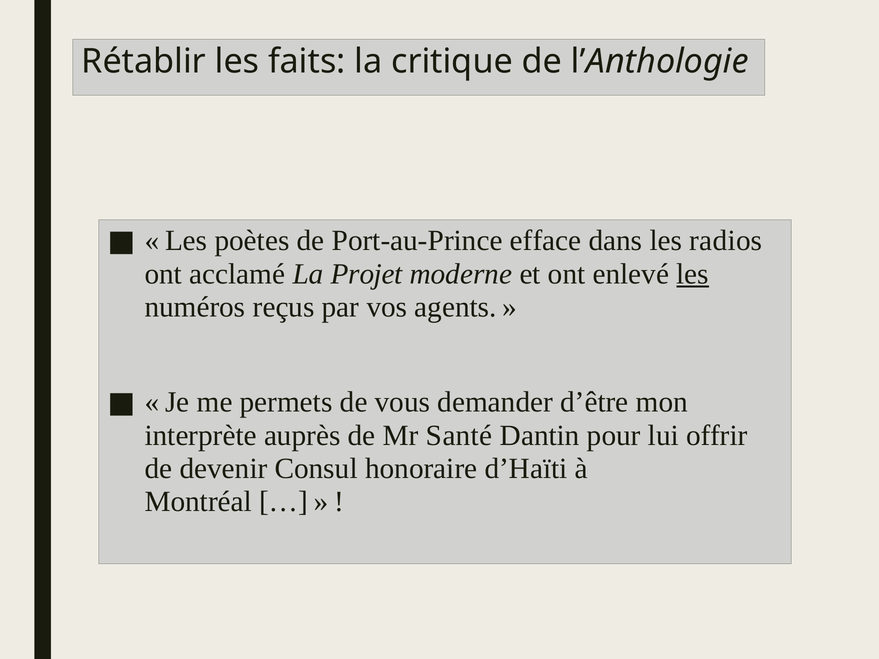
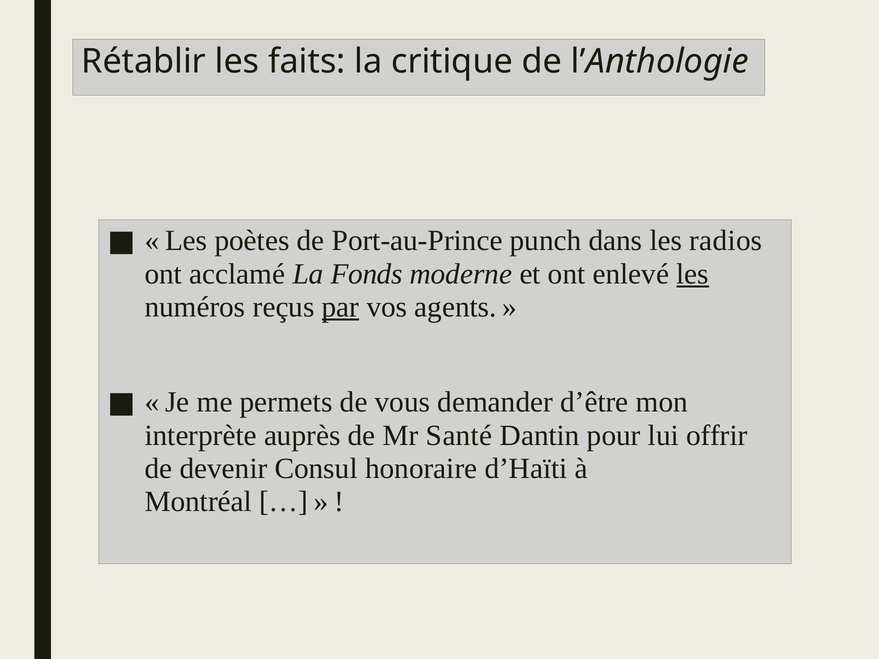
efface: efface -> punch
Projet: Projet -> Fonds
par underline: none -> present
